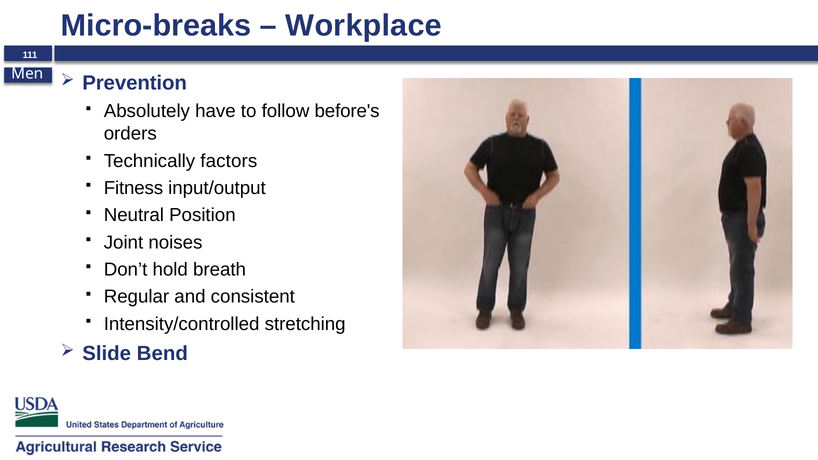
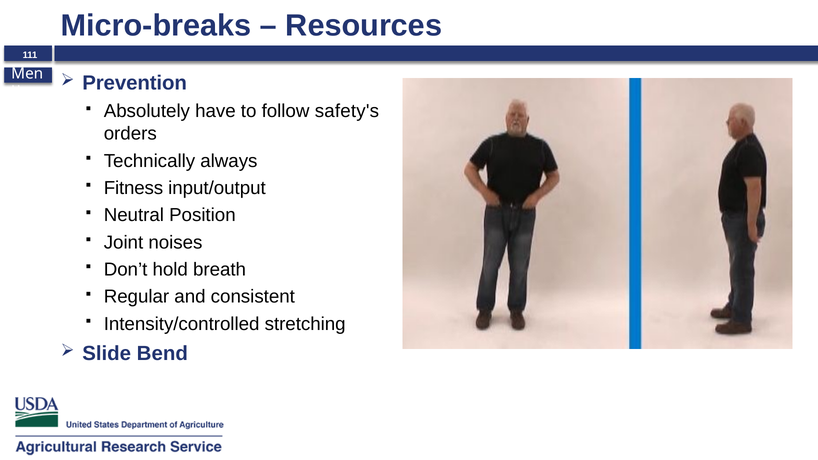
Workplace: Workplace -> Resources
before's: before's -> safety's
factors: factors -> always
